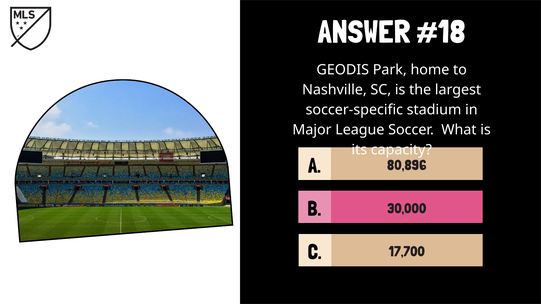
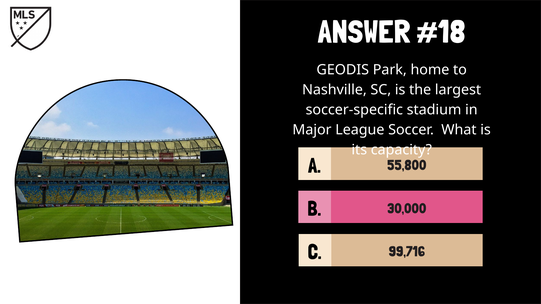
80,896: 80,896 -> 55,800
17,700: 17,700 -> 99,716
